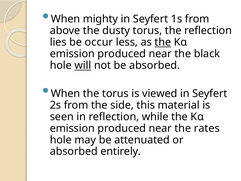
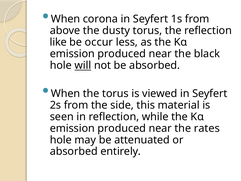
mighty: mighty -> corona
lies: lies -> like
the at (163, 42) underline: present -> none
